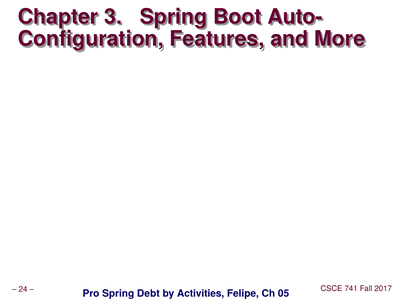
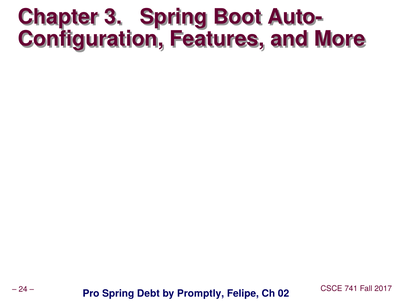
Activities: Activities -> Promptly
05: 05 -> 02
